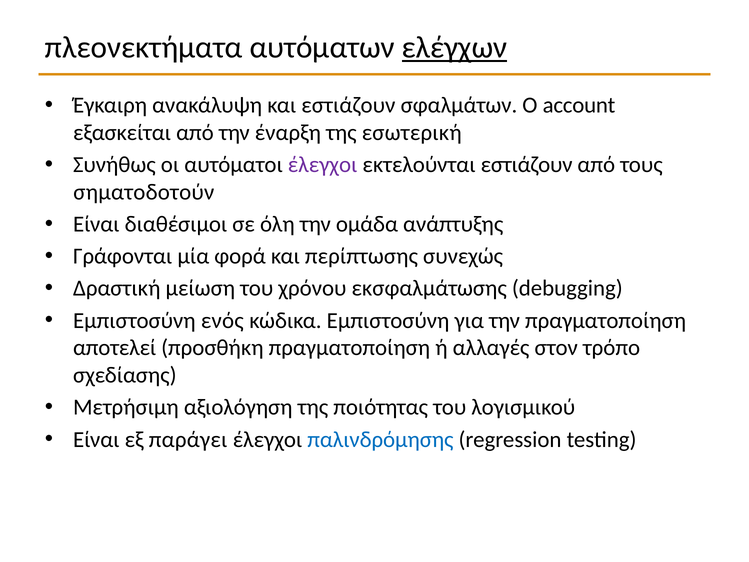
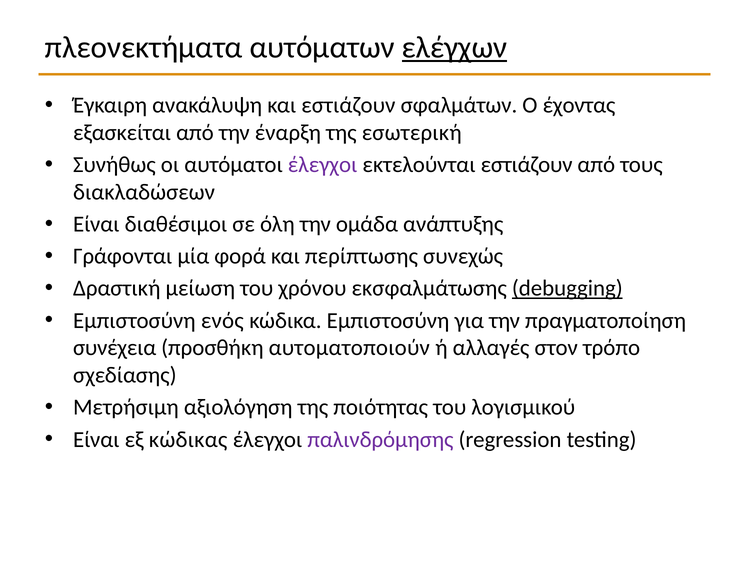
account: account -> έχοντας
σηματοδοτούν: σηματοδοτούν -> διακλαδώσεων
debugging underline: none -> present
αποτελεί: αποτελεί -> συνέχεια
προσθήκη πραγματοποίηση: πραγματοποίηση -> αυτοματοποιούν
παράγει: παράγει -> κώδικας
παλινδρόμησης colour: blue -> purple
